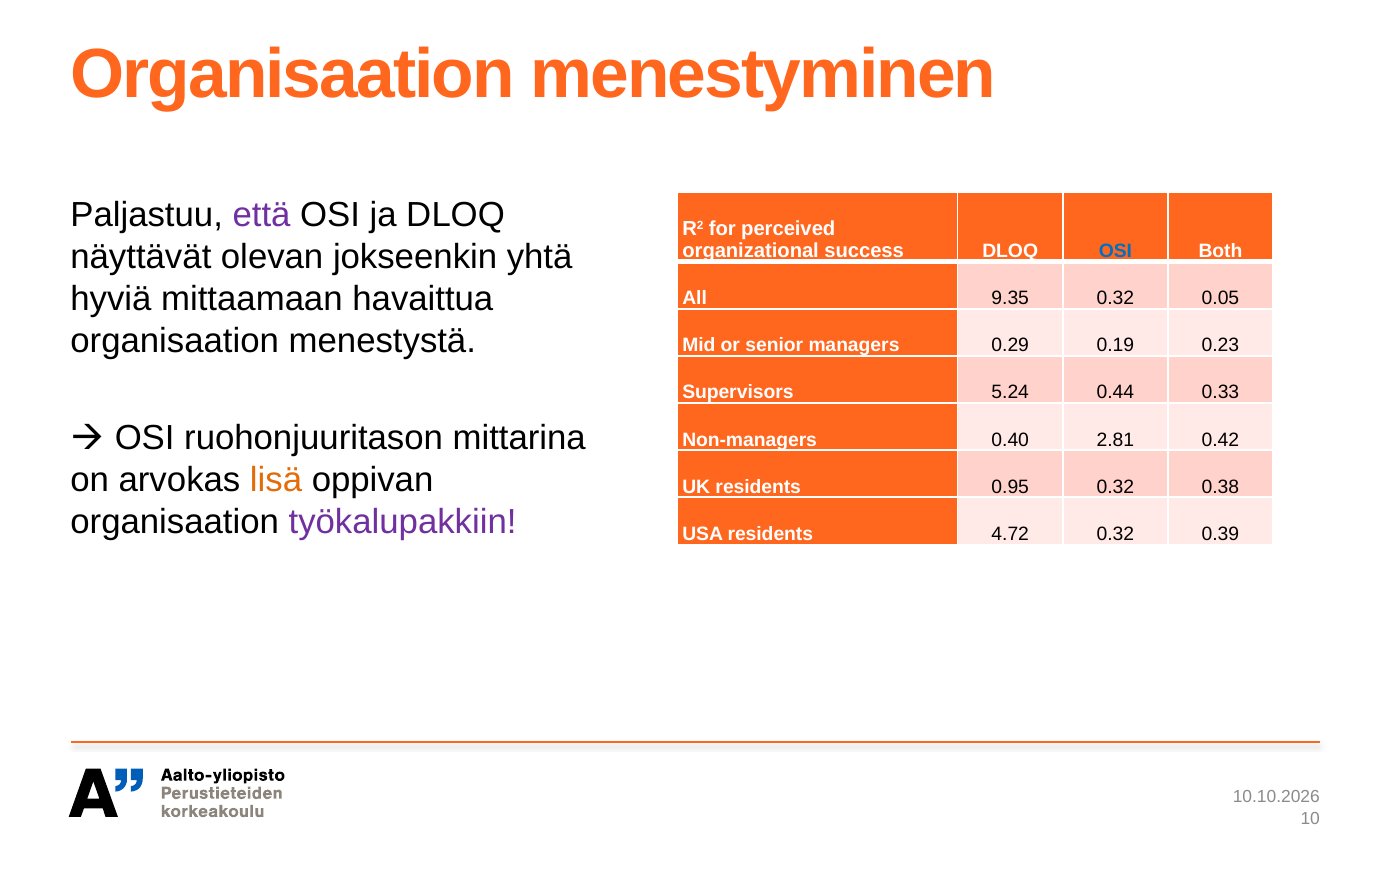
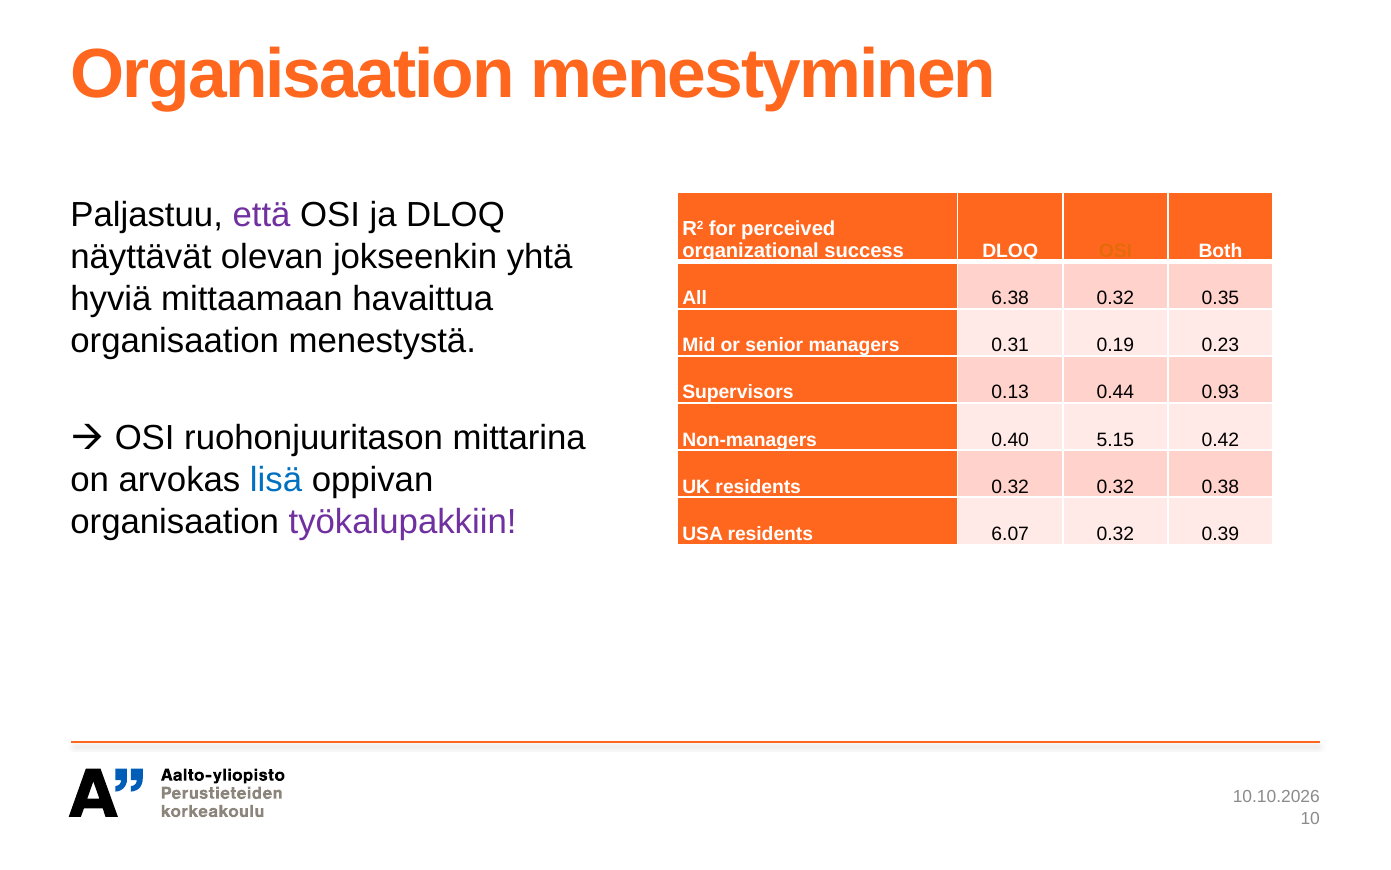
OSI at (1115, 251) colour: blue -> orange
9.35: 9.35 -> 6.38
0.05: 0.05 -> 0.35
0.29: 0.29 -> 0.31
5.24: 5.24 -> 0.13
0.33: 0.33 -> 0.93
2.81: 2.81 -> 5.15
lisä colour: orange -> blue
residents 0.95: 0.95 -> 0.32
4.72: 4.72 -> 6.07
